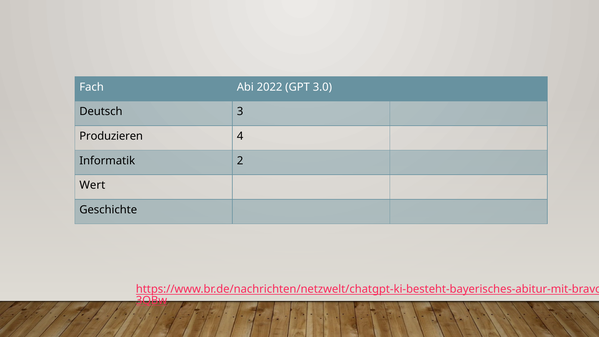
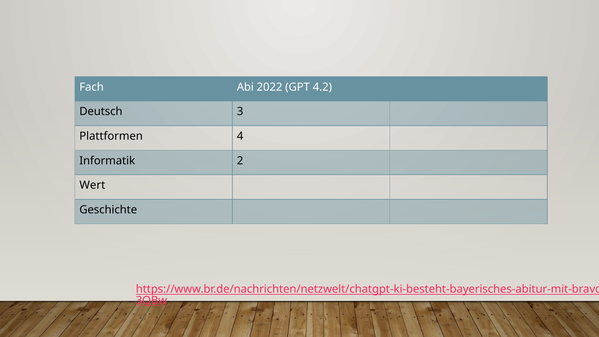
3.0: 3.0 -> 4.2
Produzieren: Produzieren -> Plattformen
